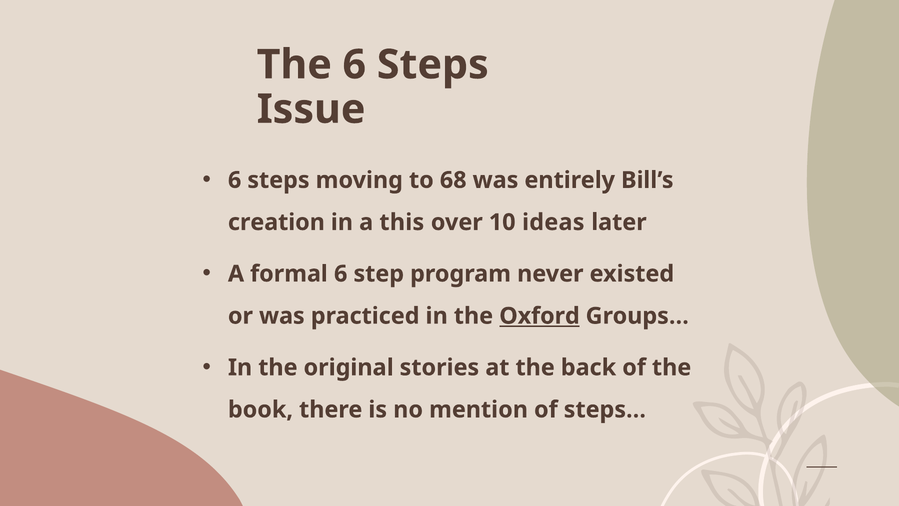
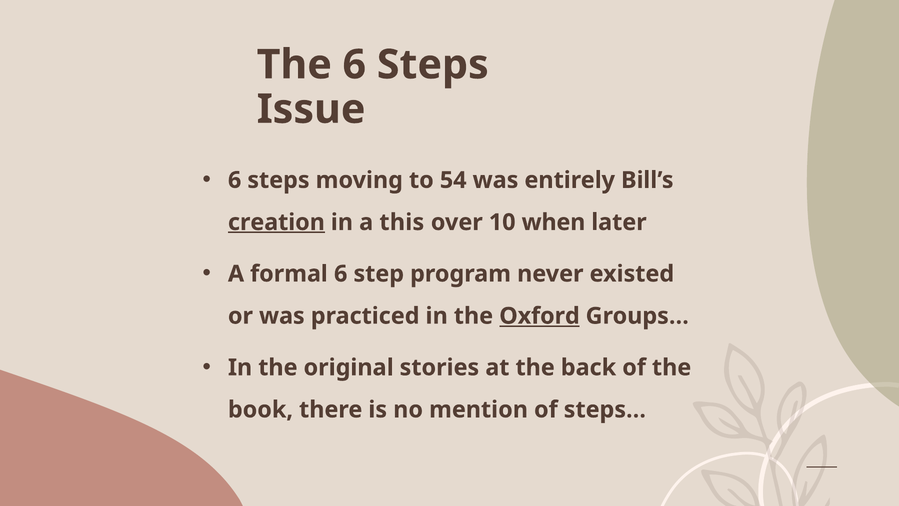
68: 68 -> 54
creation underline: none -> present
ideas: ideas -> when
